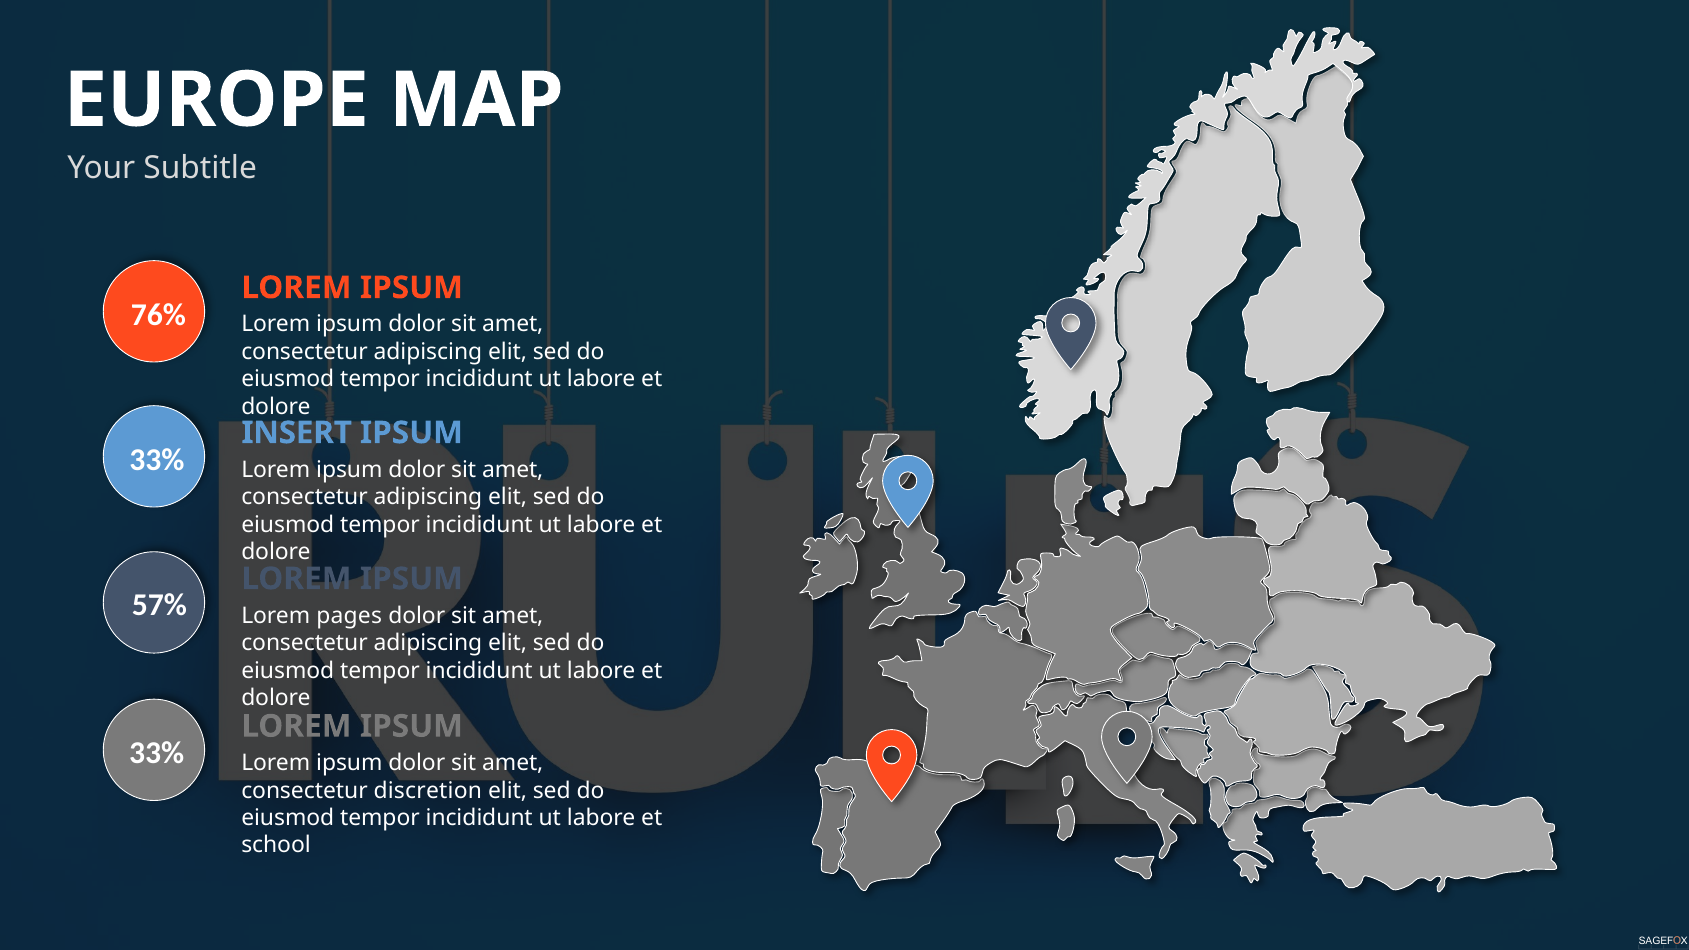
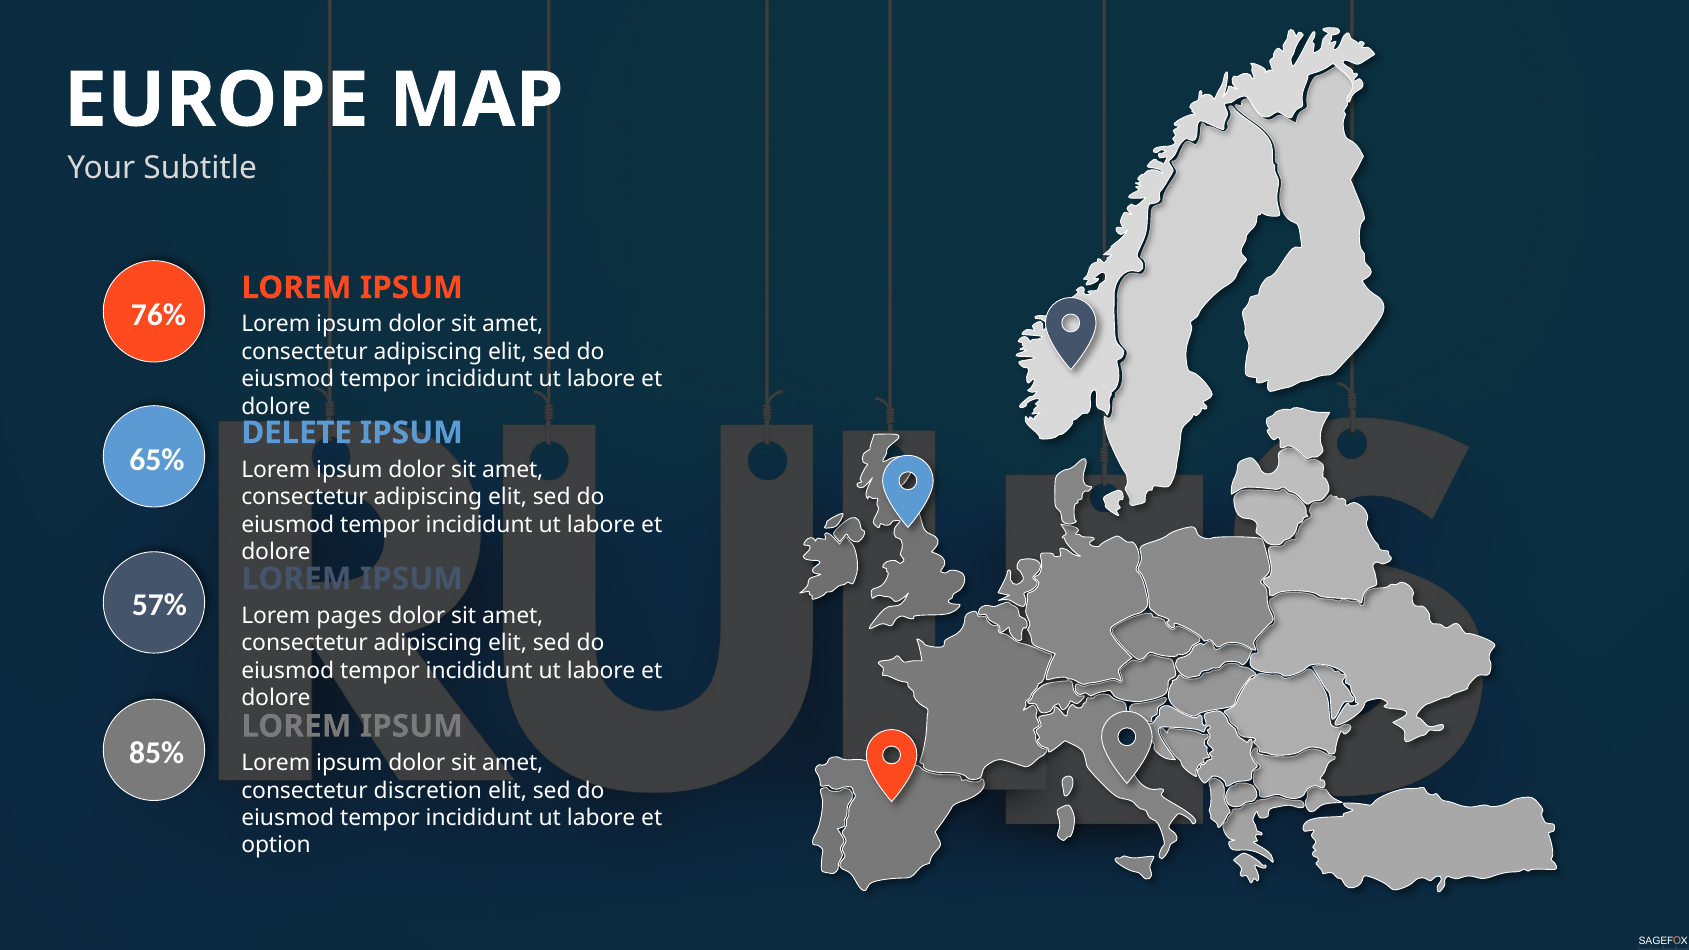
INSERT: INSERT -> DELETE
33% at (157, 460): 33% -> 65%
33% at (157, 753): 33% -> 85%
school: school -> option
